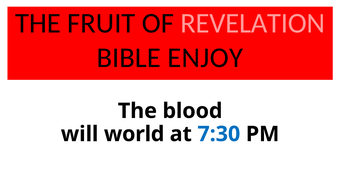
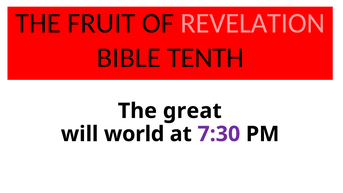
ENJOY: ENJOY -> TENTH
blood: blood -> great
7:30 colour: blue -> purple
